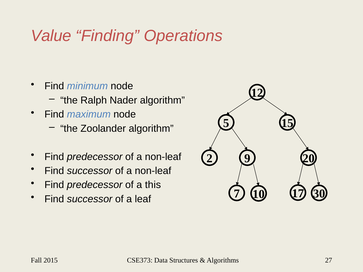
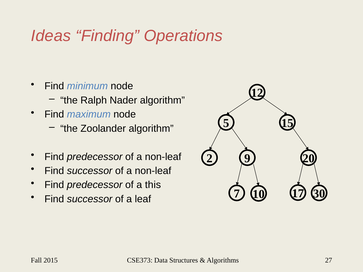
Value: Value -> Ideas
